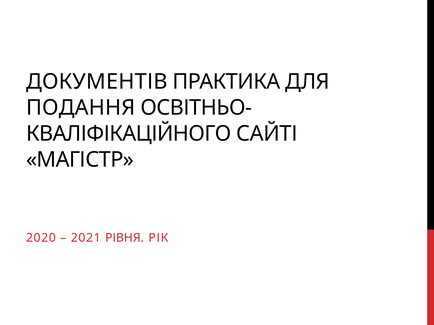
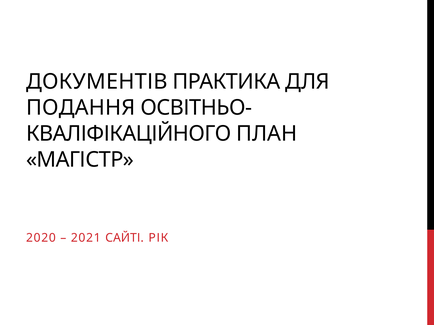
САЙТІ: САЙТІ -> ПЛАН
РІВНЯ: РІВНЯ -> САЙТІ
